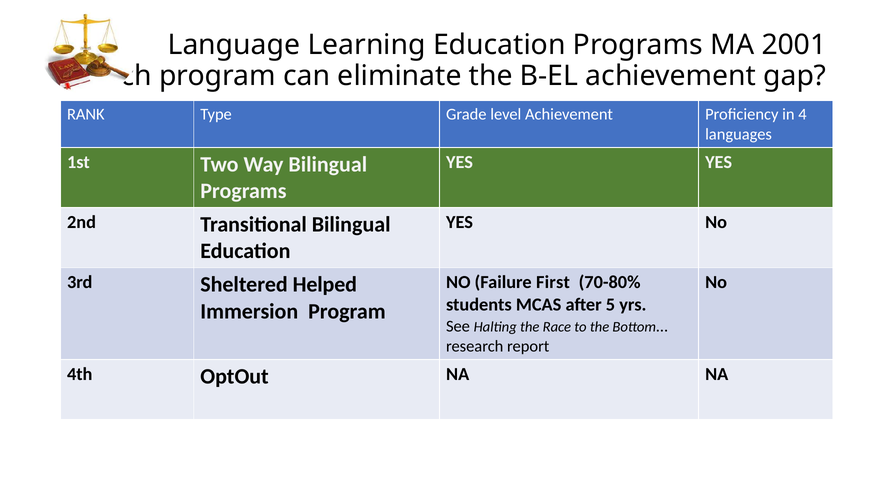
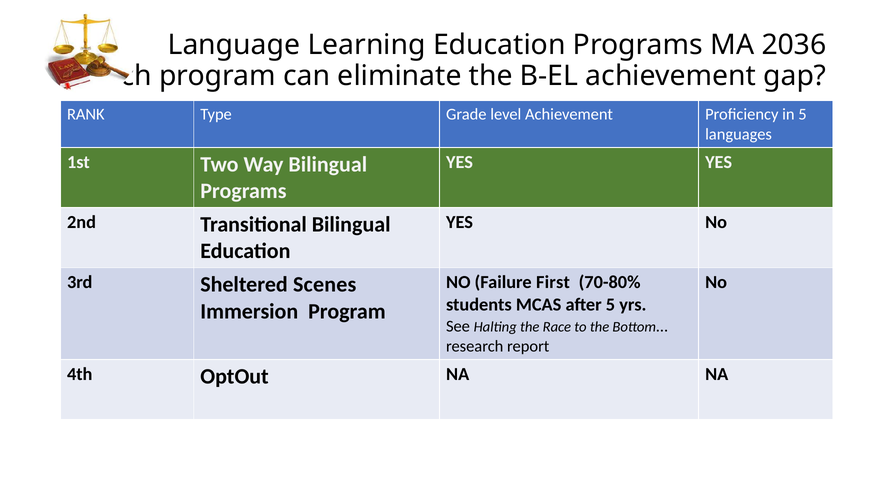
2001: 2001 -> 2036
in 4: 4 -> 5
Helped: Helped -> Scenes
